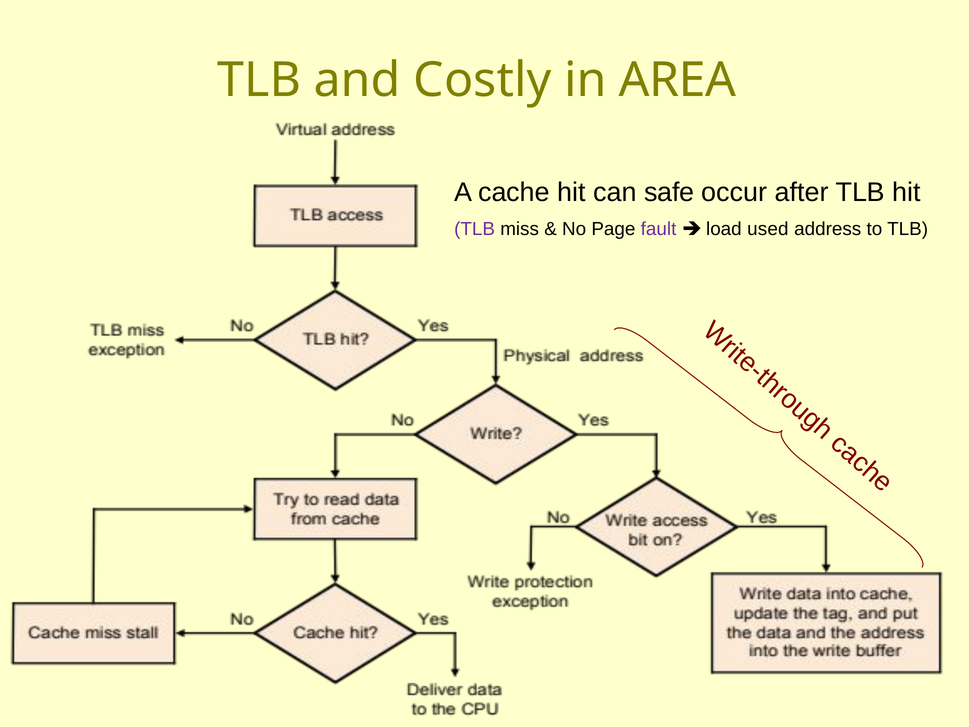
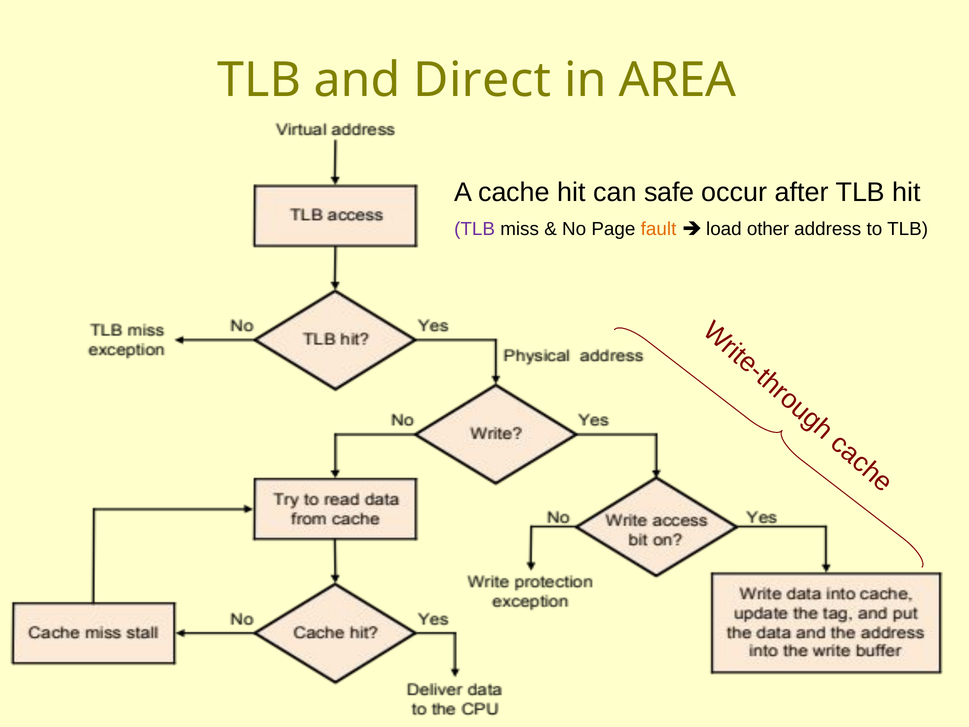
Costly: Costly -> Direct
fault colour: purple -> orange
used: used -> other
